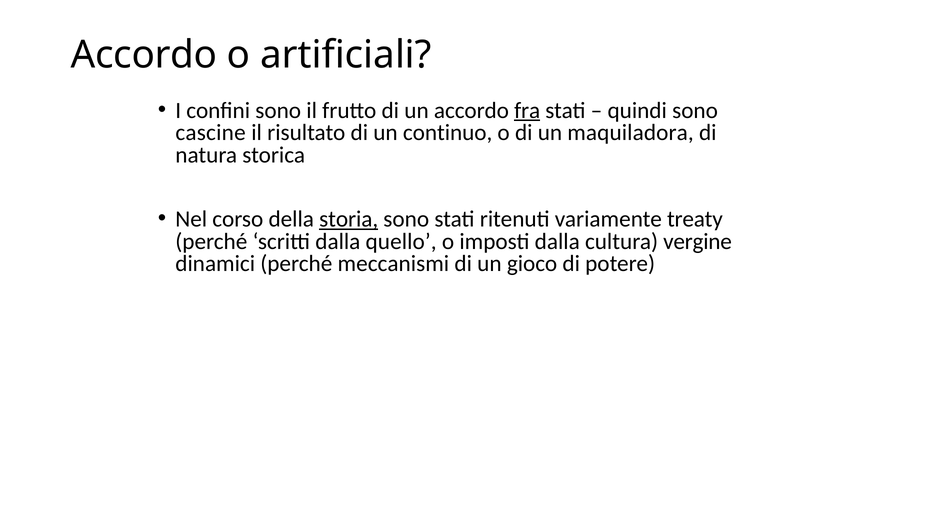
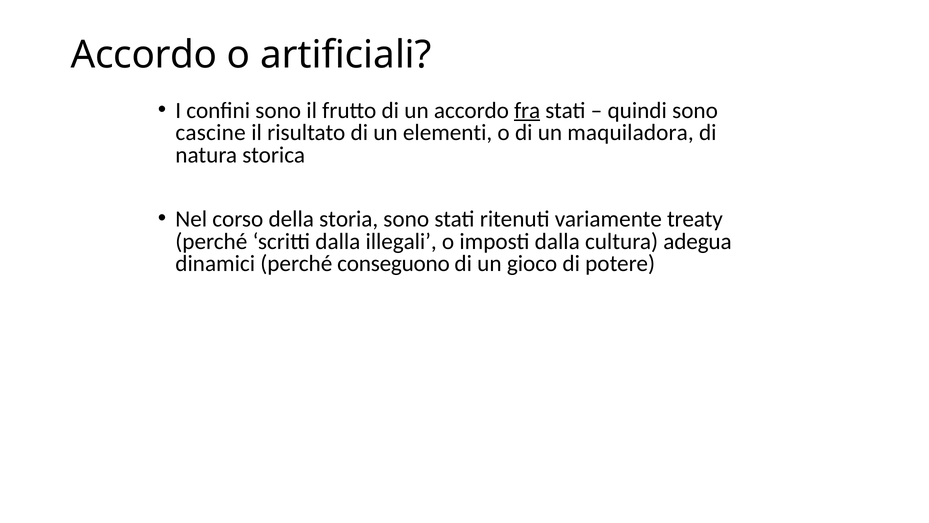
continuo: continuo -> elementi
storia underline: present -> none
quello: quello -> illegali
vergine: vergine -> adegua
meccanismi: meccanismi -> conseguono
